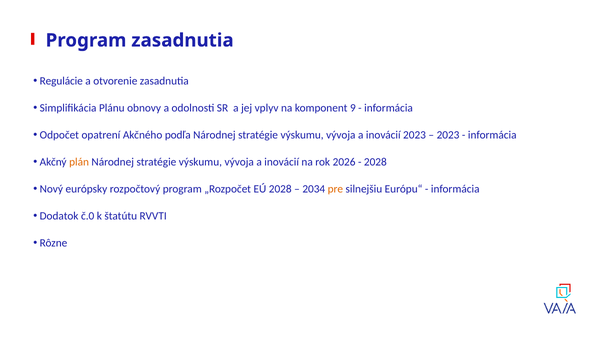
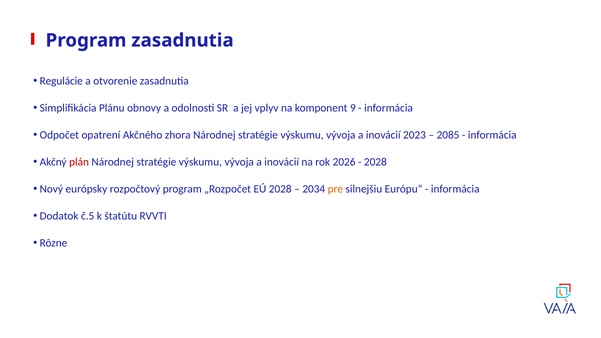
podľa: podľa -> zhora
2023 at (448, 135): 2023 -> 2085
plán colour: orange -> red
č.0: č.0 -> č.5
